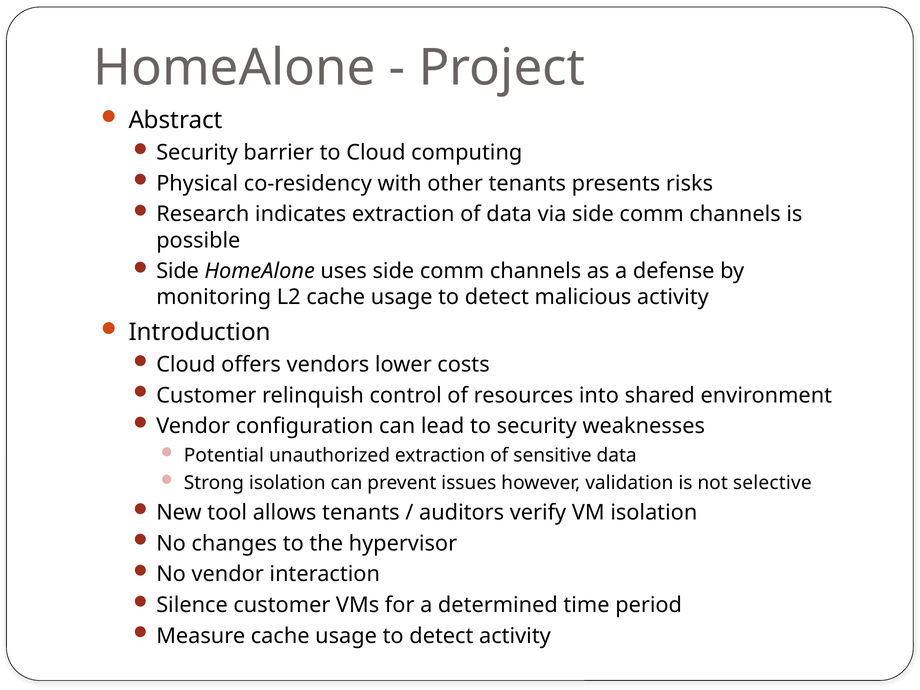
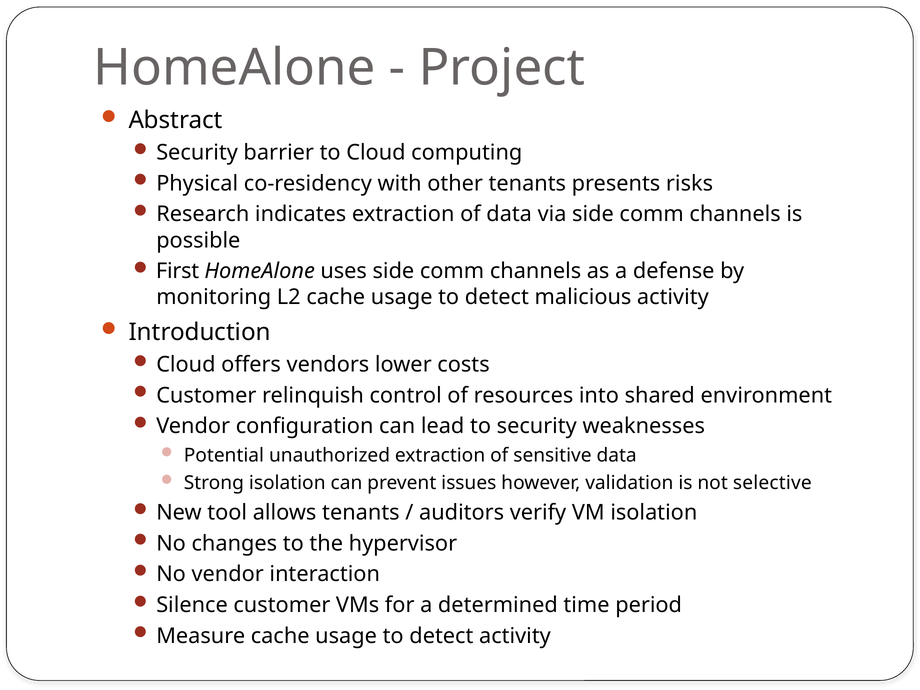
Side at (178, 271): Side -> First
